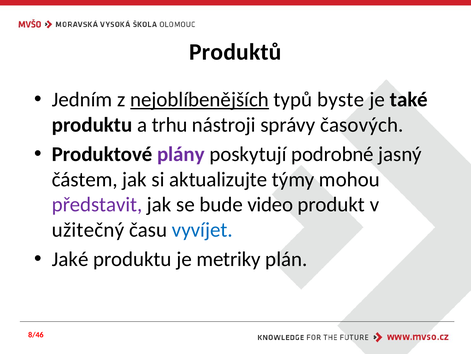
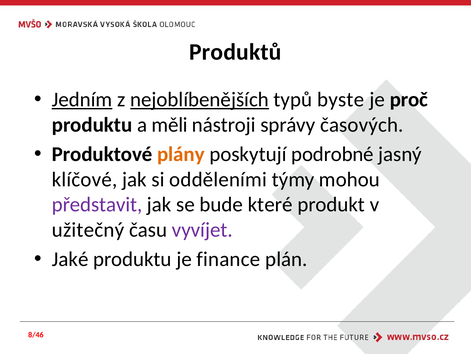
Jedním underline: none -> present
také: také -> proč
trhu: trhu -> měli
plány colour: purple -> orange
částem: částem -> klíčové
aktualizujte: aktualizujte -> odděleními
video: video -> které
vyvíjet colour: blue -> purple
metriky: metriky -> finance
